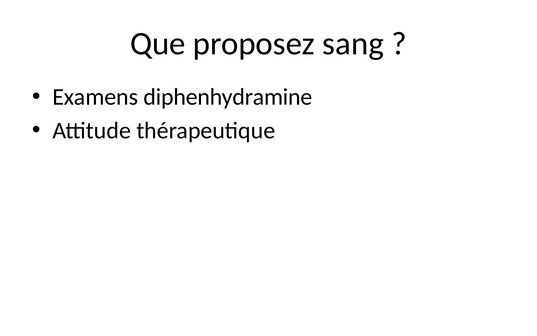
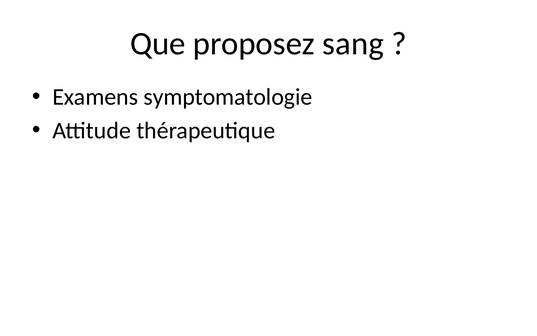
diphenhydramine: diphenhydramine -> symptomatologie
